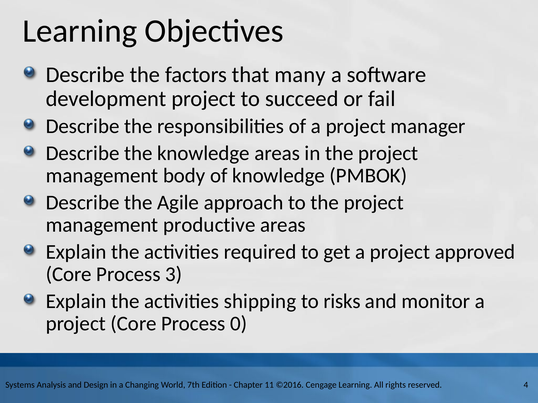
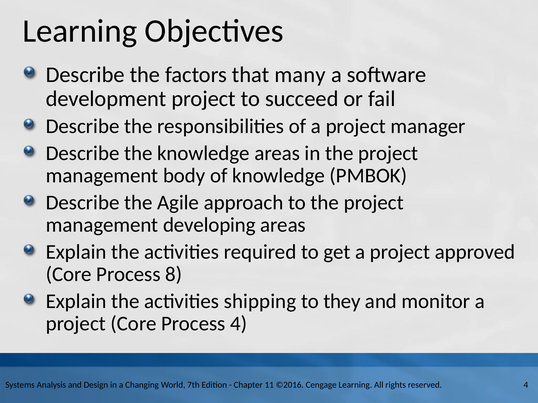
productive: productive -> developing
3: 3 -> 8
risks: risks -> they
Process 0: 0 -> 4
